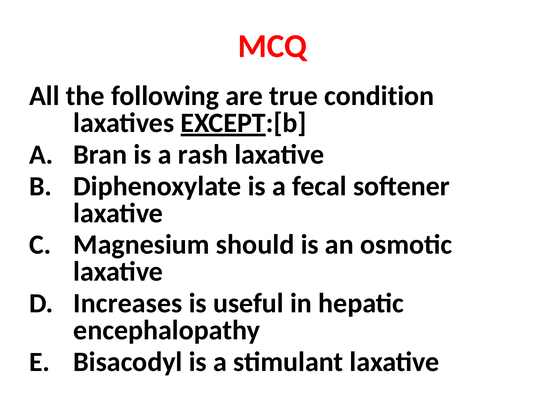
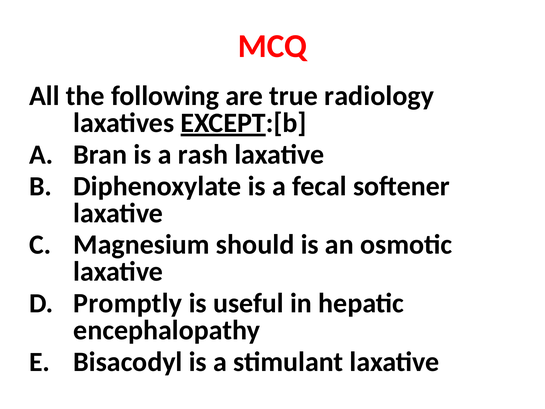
condition: condition -> radiology
Increases: Increases -> Promptly
